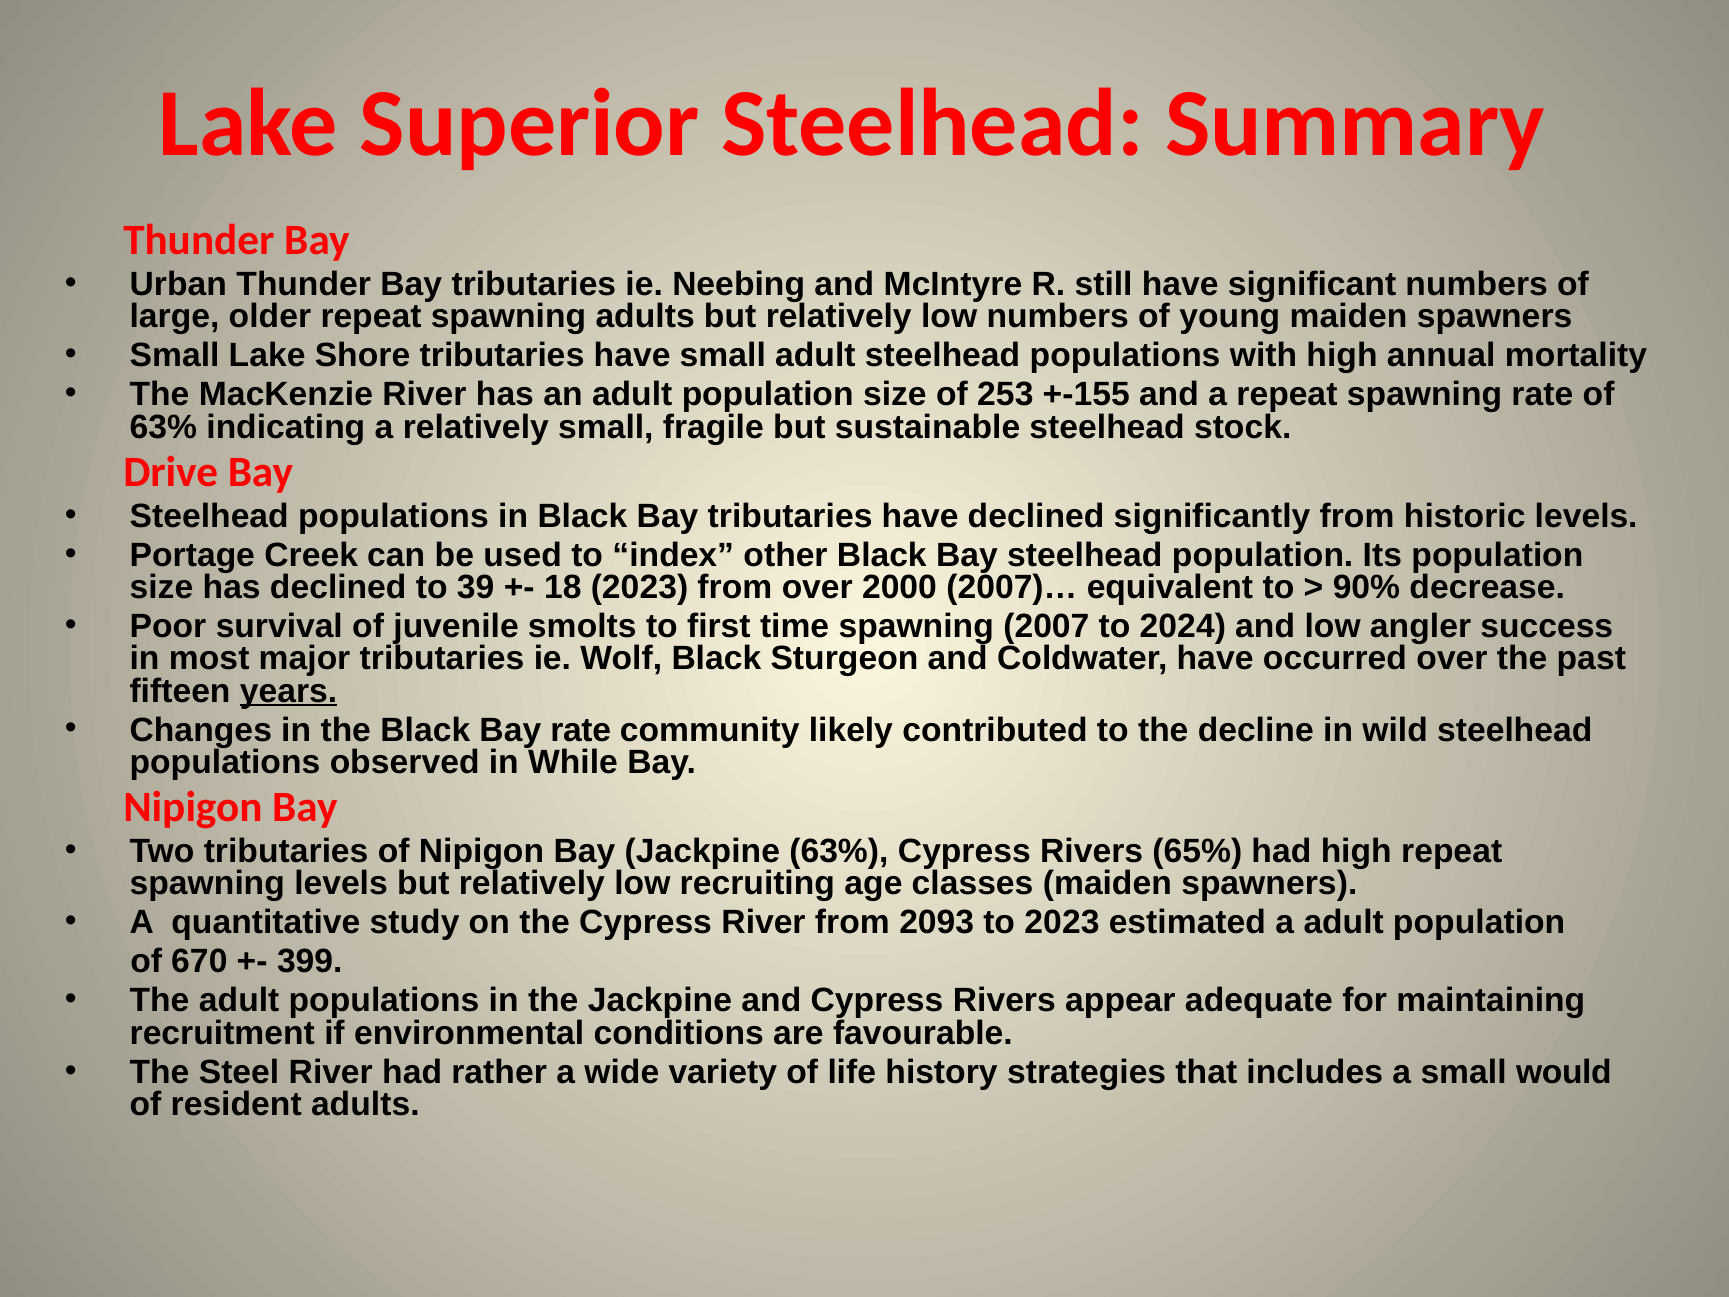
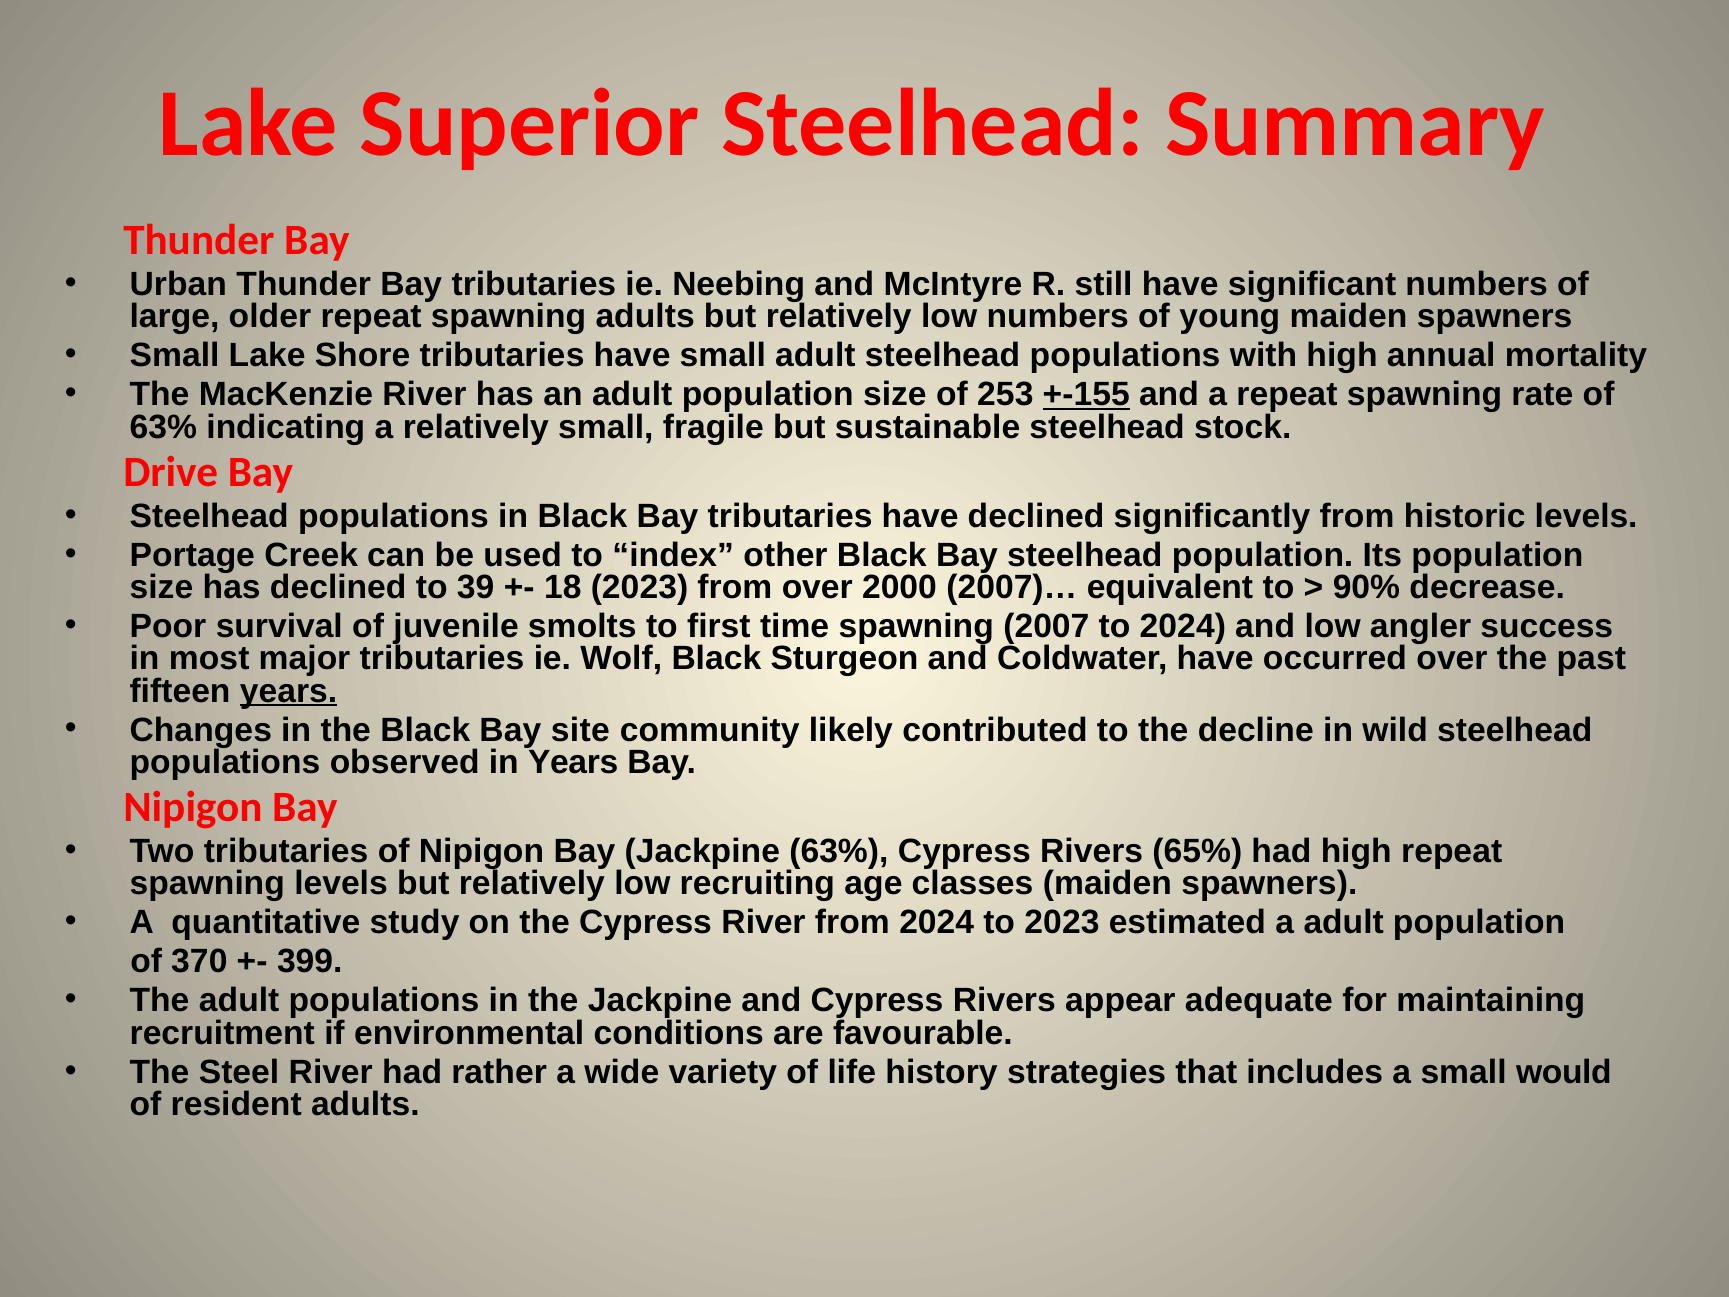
+-155 underline: none -> present
Bay rate: rate -> site
in While: While -> Years
from 2093: 2093 -> 2024
670: 670 -> 370
